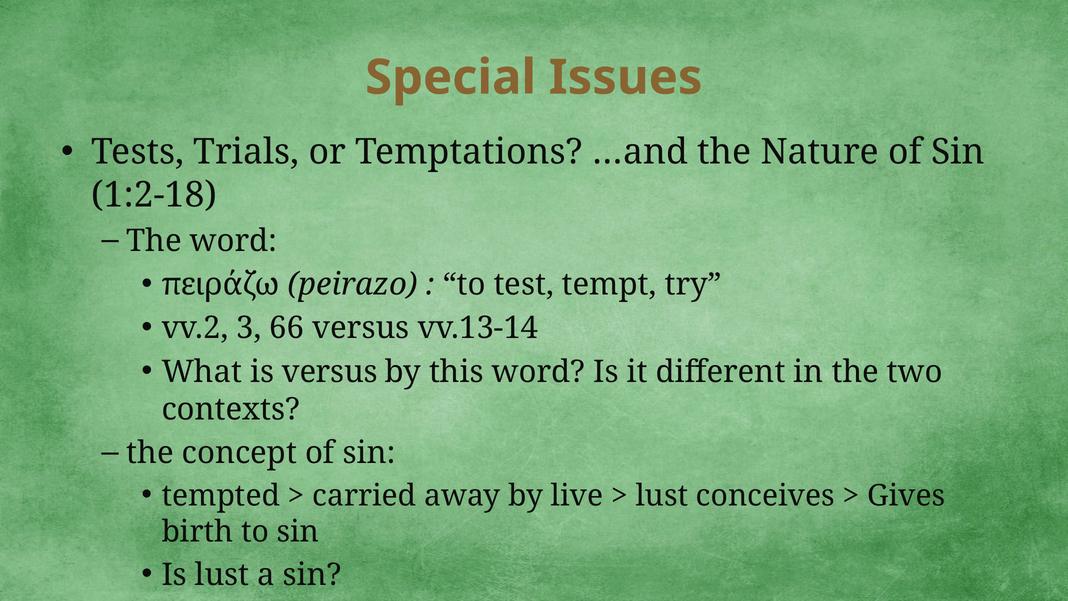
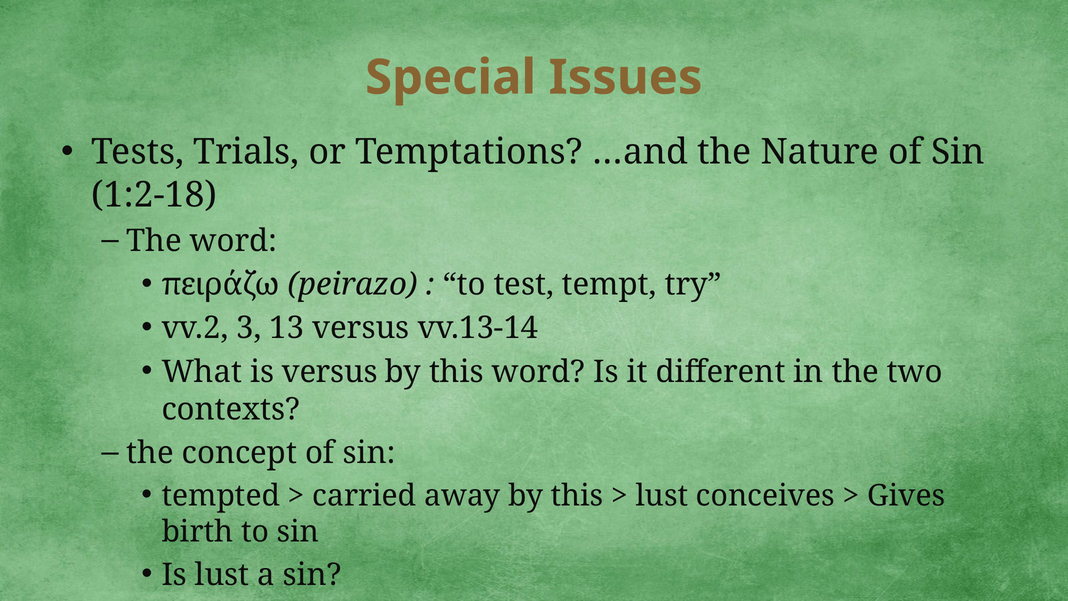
66: 66 -> 13
away by live: live -> this
